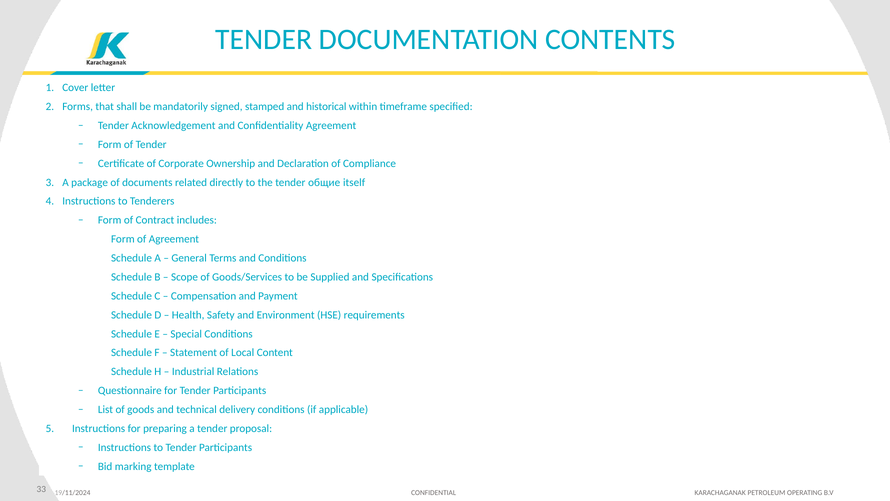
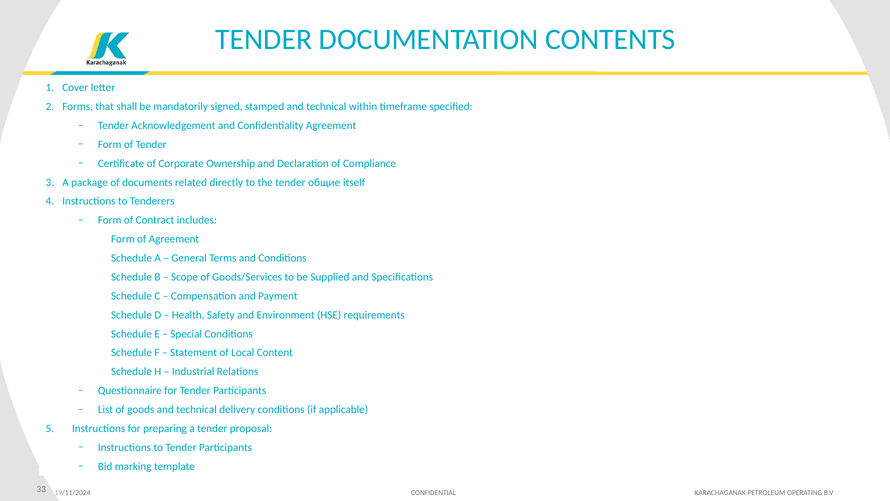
stamped and historical: historical -> technical
